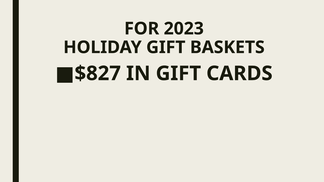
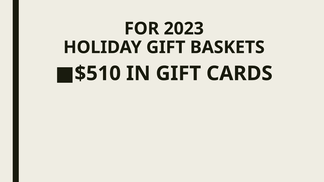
$827: $827 -> $510
